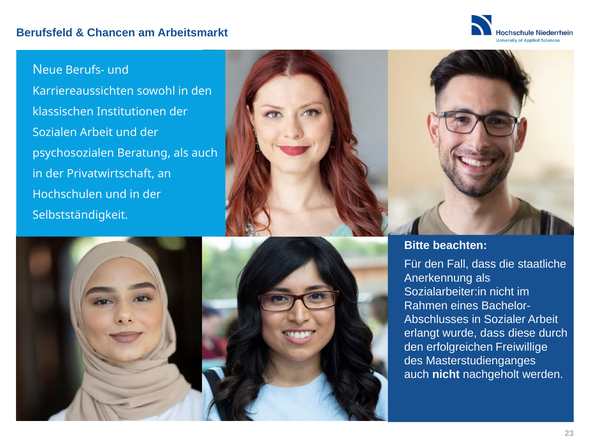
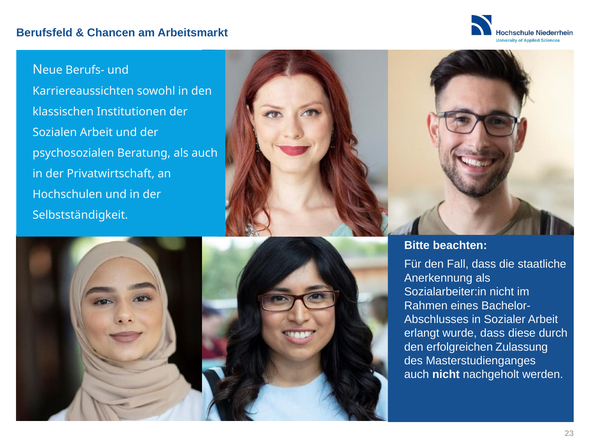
Freiwillige: Freiwillige -> Zulassung
